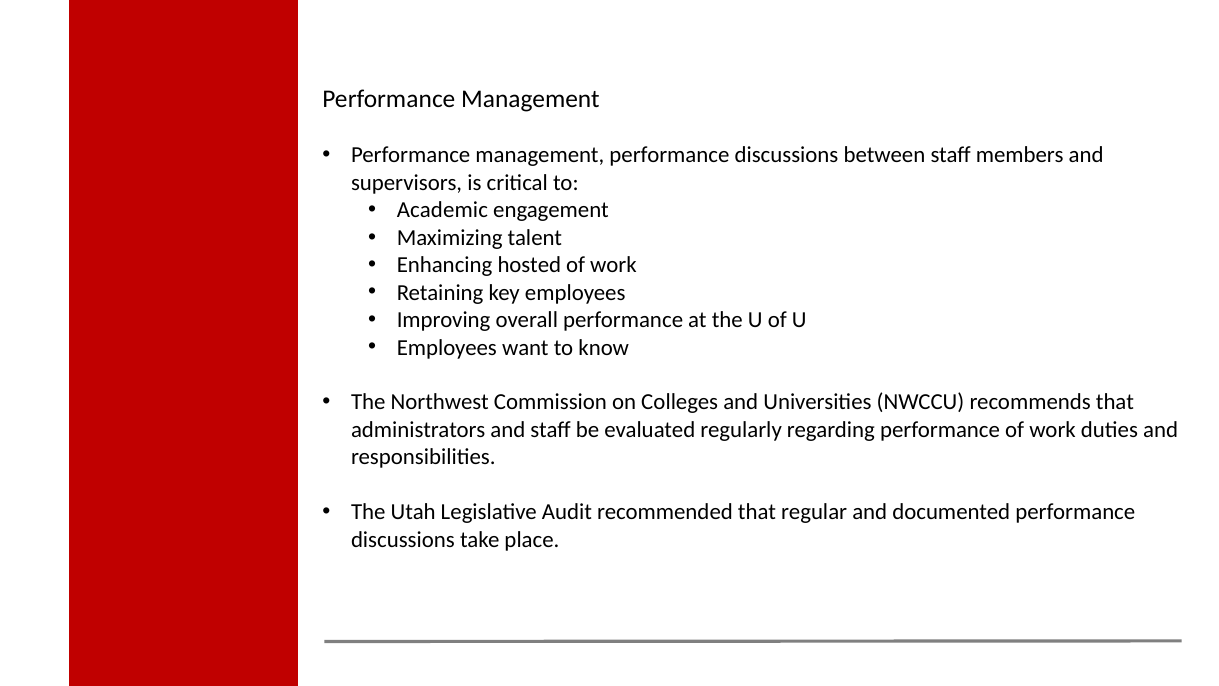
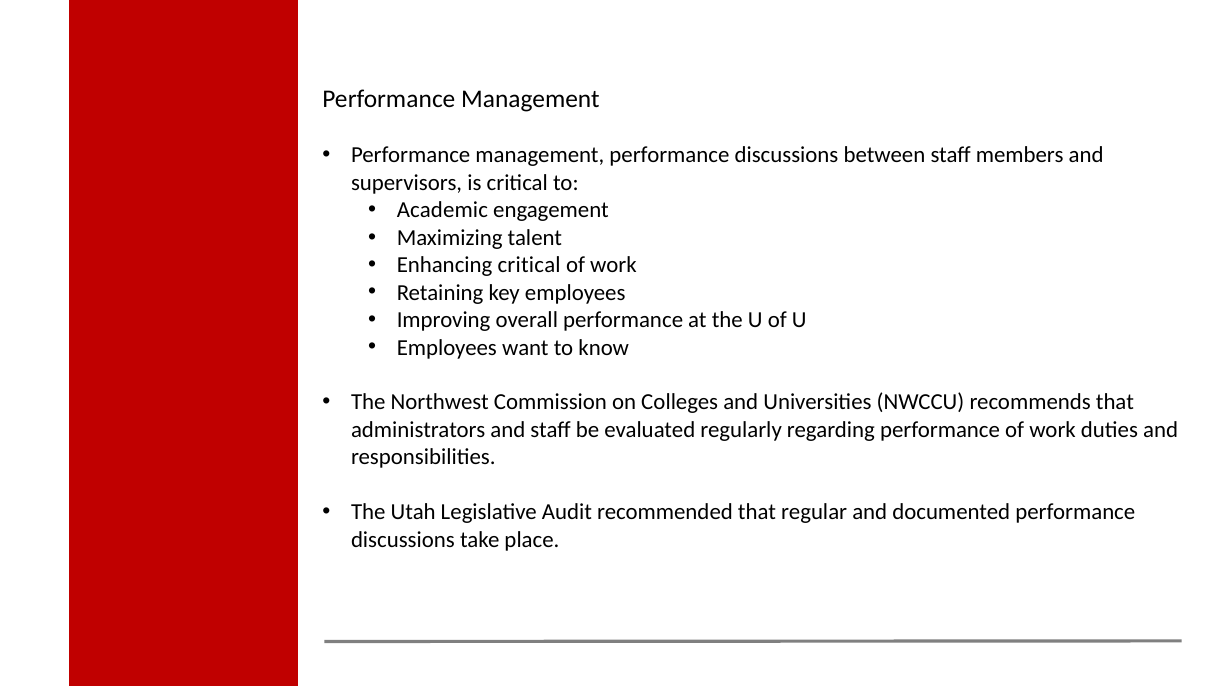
Enhancing hosted: hosted -> critical
